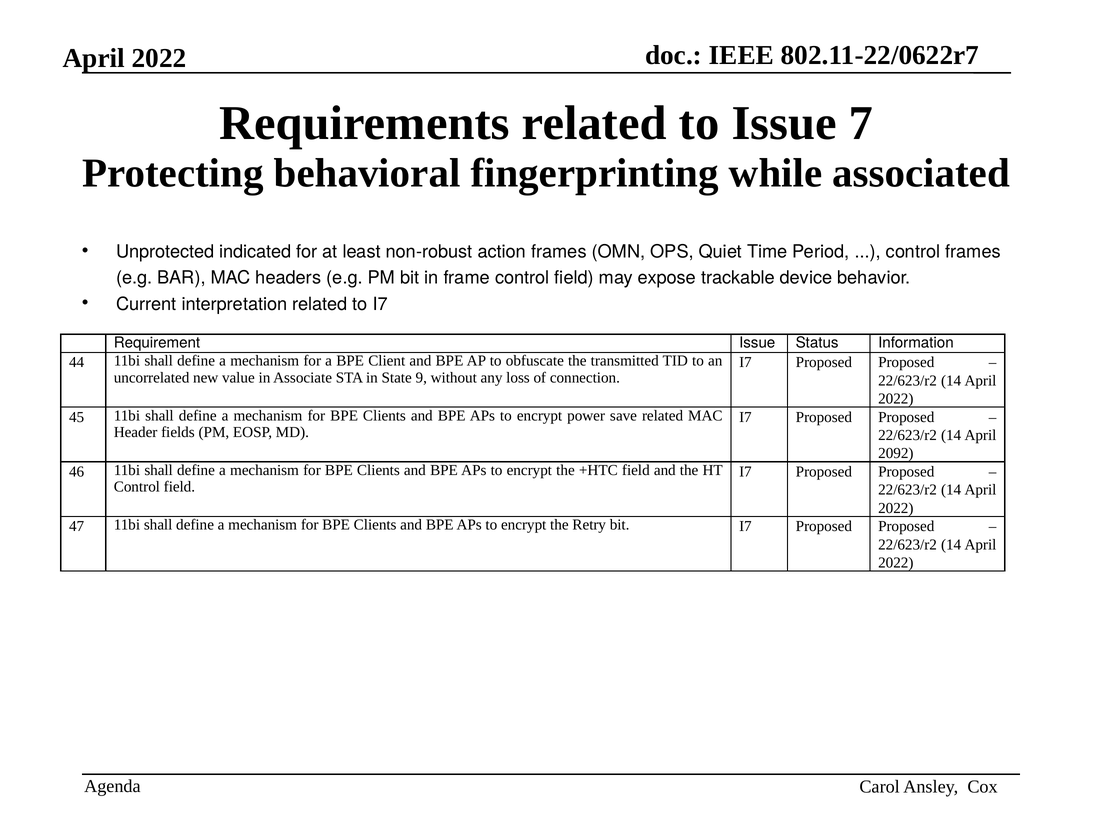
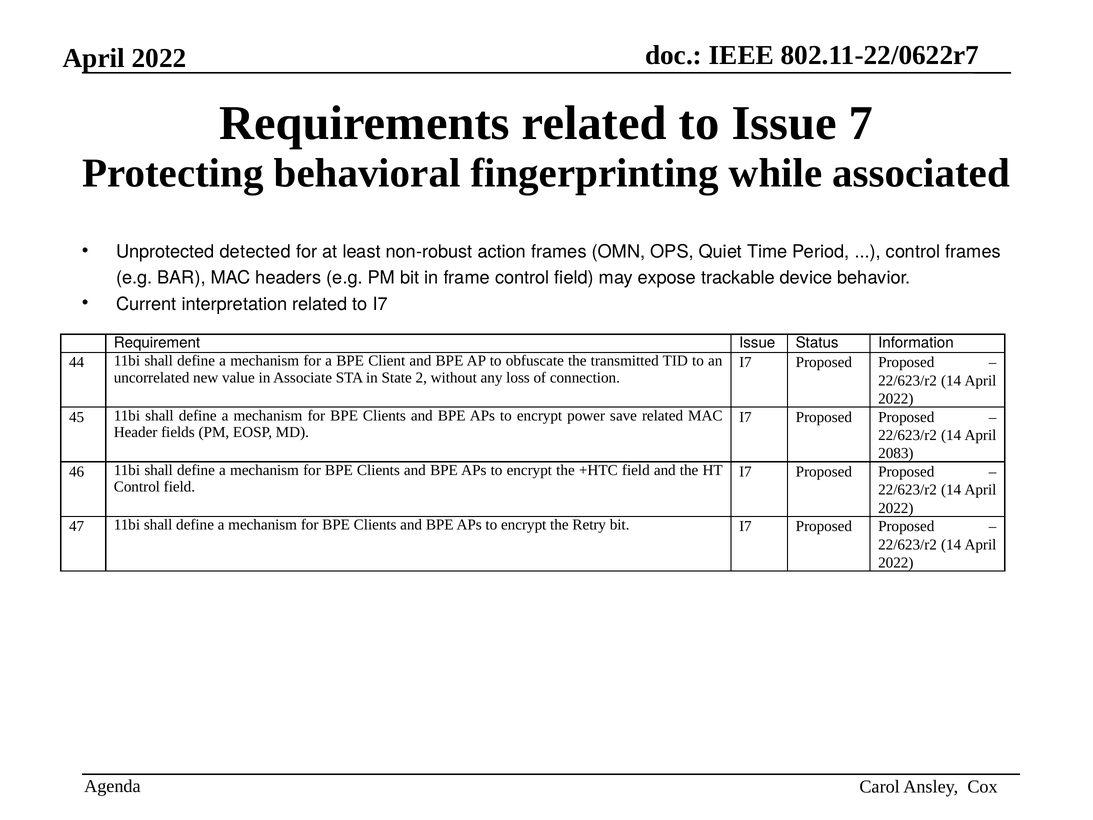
indicated: indicated -> detected
9: 9 -> 2
2092: 2092 -> 2083
